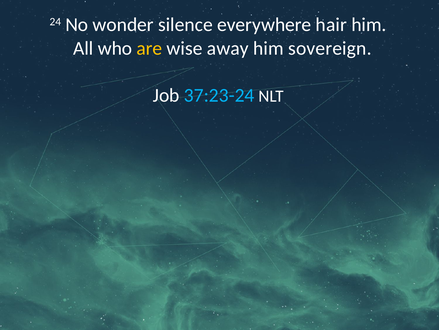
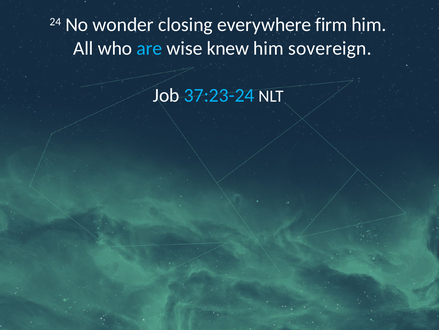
silence: silence -> closing
hair: hair -> firm
are colour: yellow -> light blue
away: away -> knew
